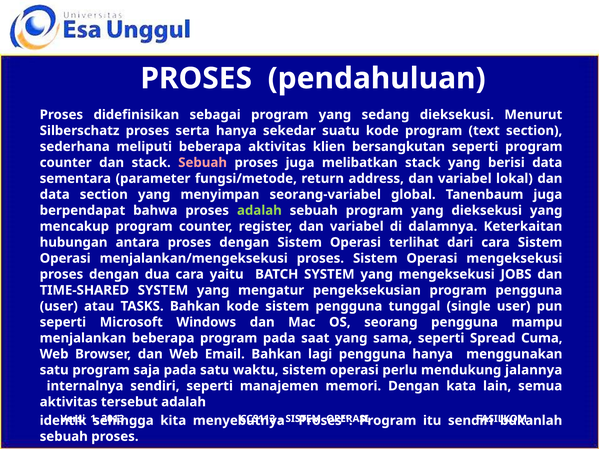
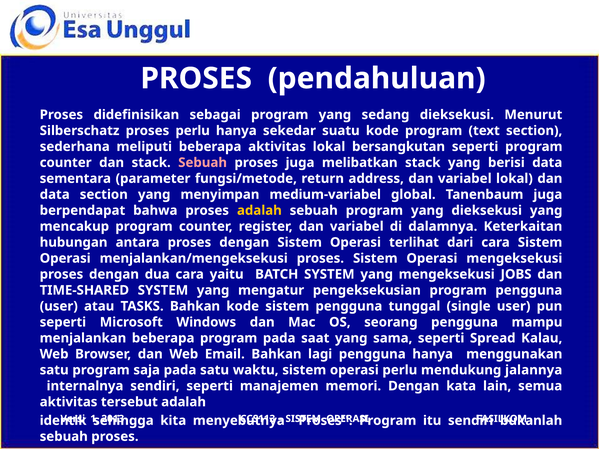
proses serta: serta -> perlu
aktivitas klien: klien -> lokal
seorang-variabel: seorang-variabel -> medium-variabel
adalah at (259, 211) colour: light green -> yellow
Cuma: Cuma -> Kalau
